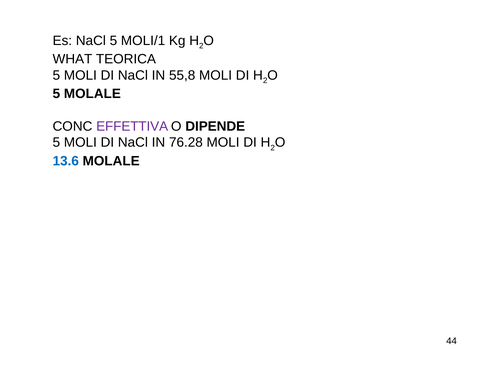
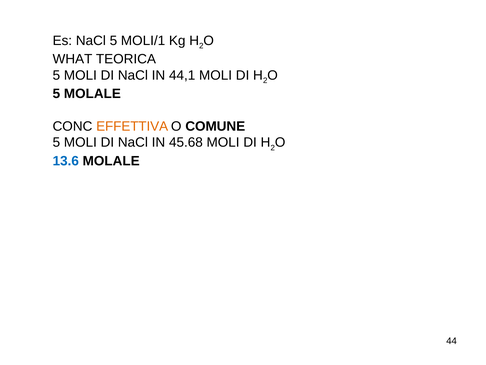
55,8: 55,8 -> 44,1
EFFETTIVA colour: purple -> orange
DIPENDE: DIPENDE -> COMUNE
76.28: 76.28 -> 45.68
